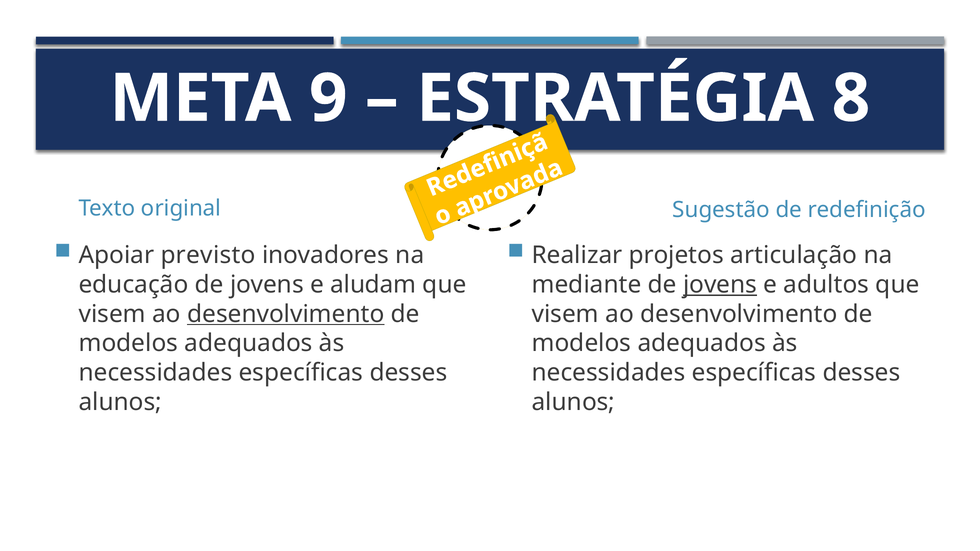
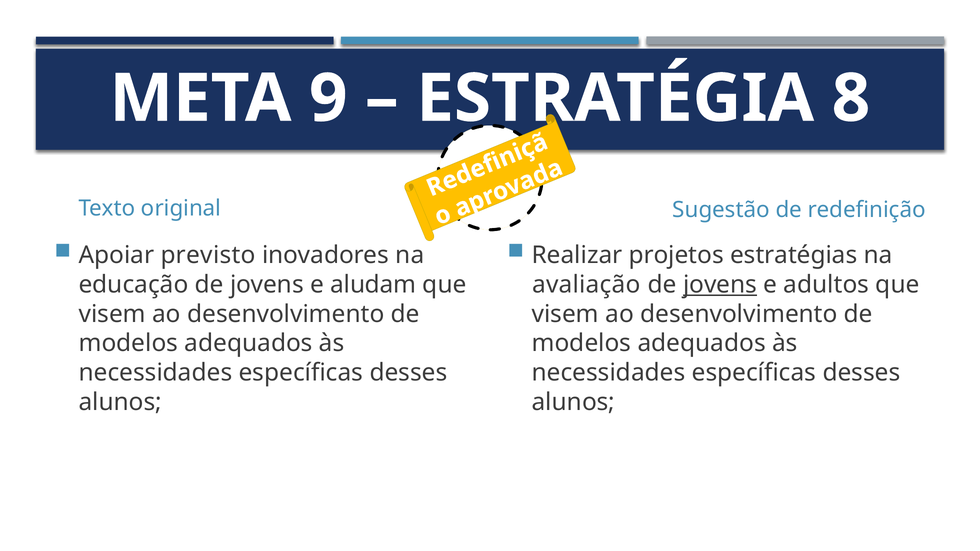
articulação: articulação -> estratégias
mediante: mediante -> avaliação
desenvolvimento at (286, 314) underline: present -> none
